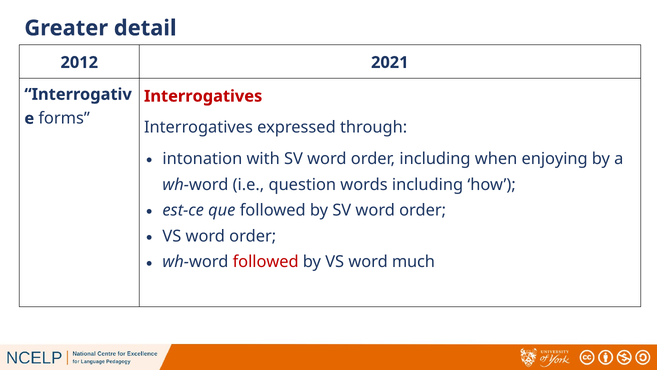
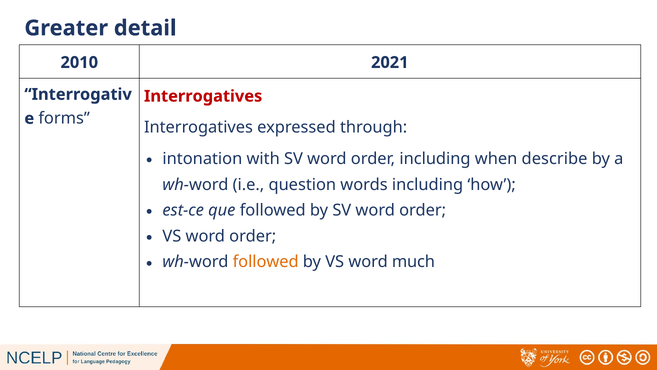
2012: 2012 -> 2010
enjoying: enjoying -> describe
followed at (266, 262) colour: red -> orange
